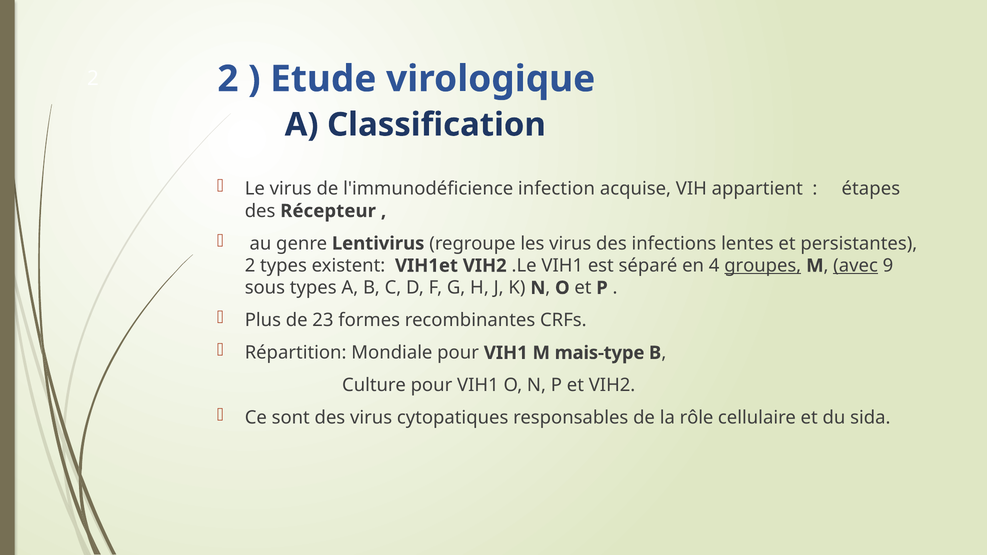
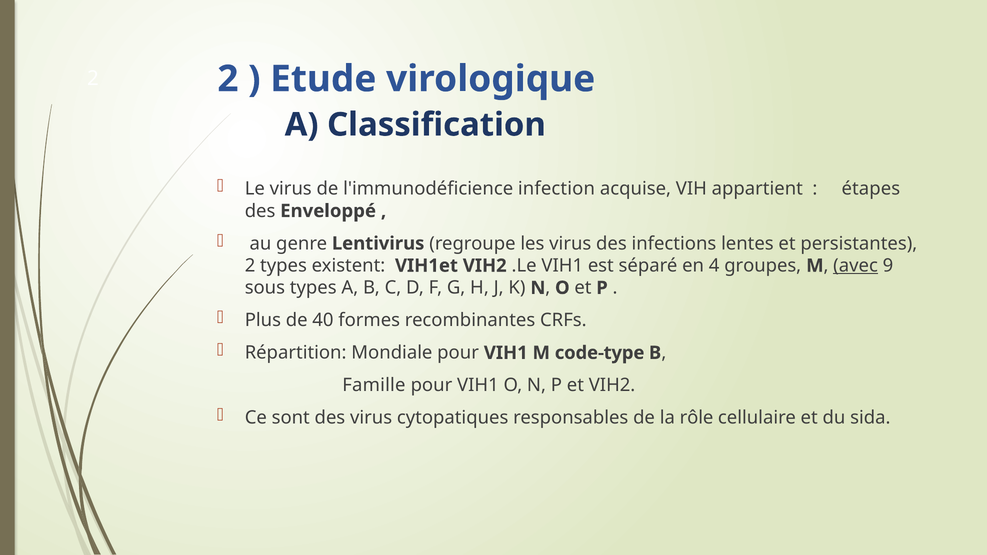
Récepteur: Récepteur -> Enveloppé
groupes underline: present -> none
23: 23 -> 40
mais-type: mais-type -> code-type
Culture: Culture -> Famille
